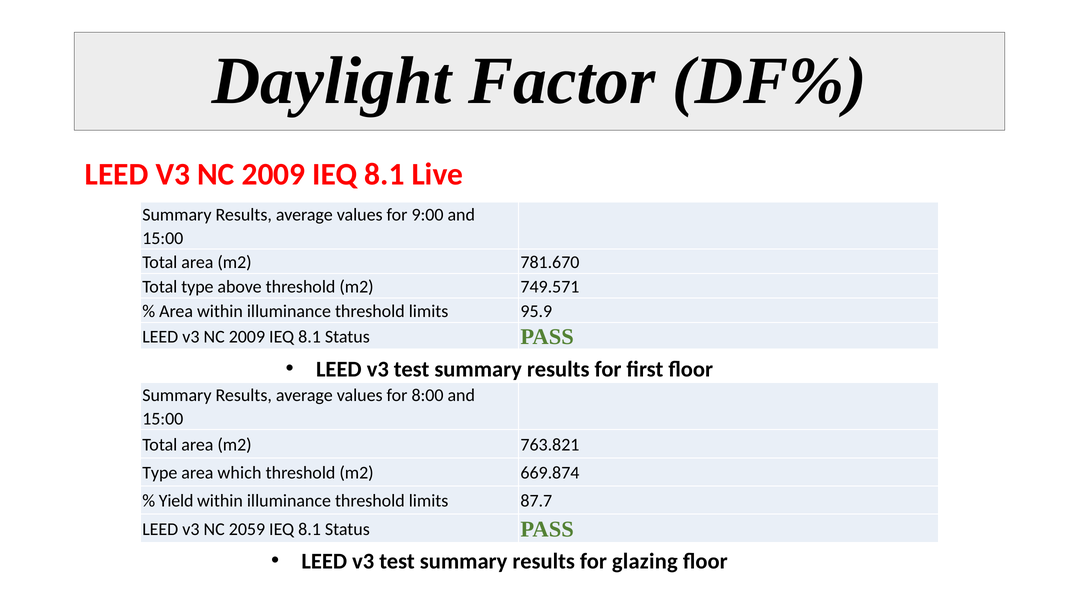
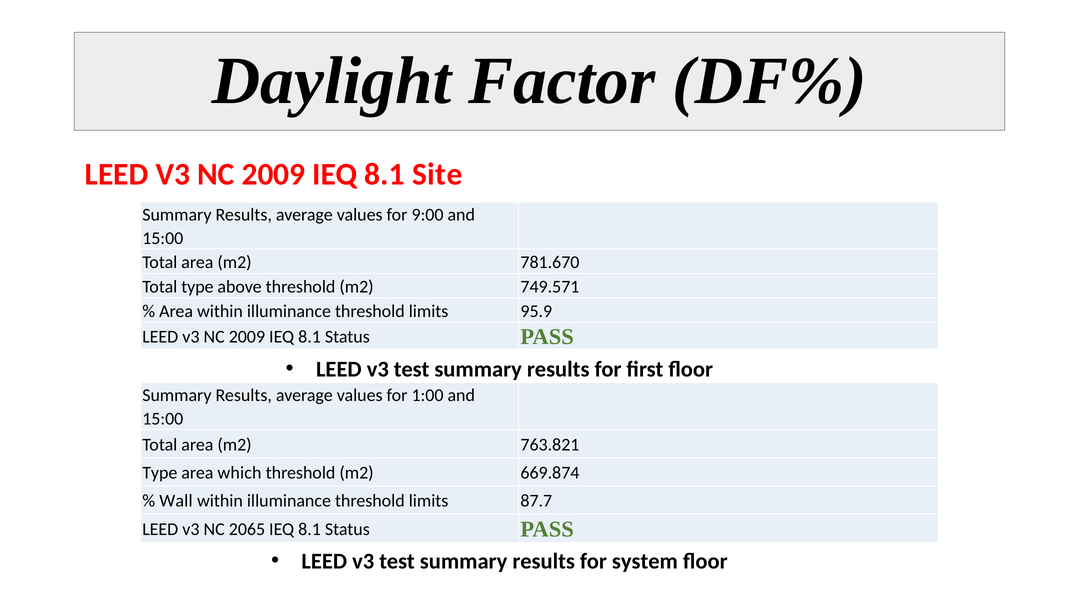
Live: Live -> Site
8:00: 8:00 -> 1:00
Yield: Yield -> Wall
2059: 2059 -> 2065
glazing: glazing -> system
